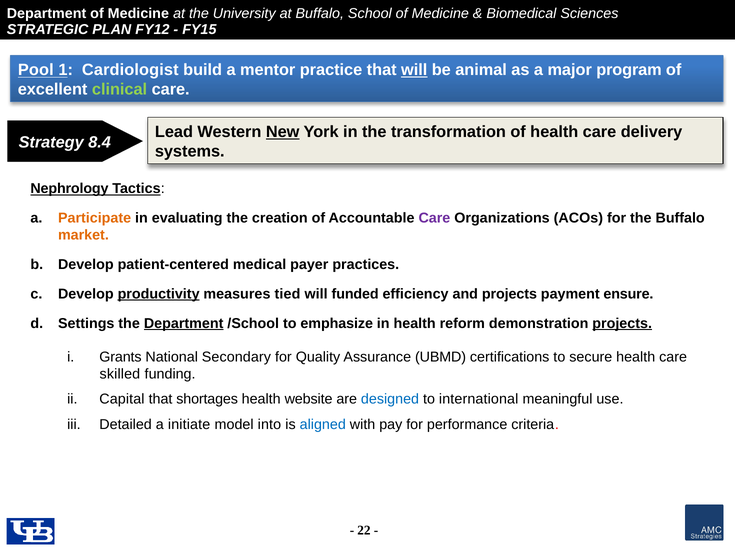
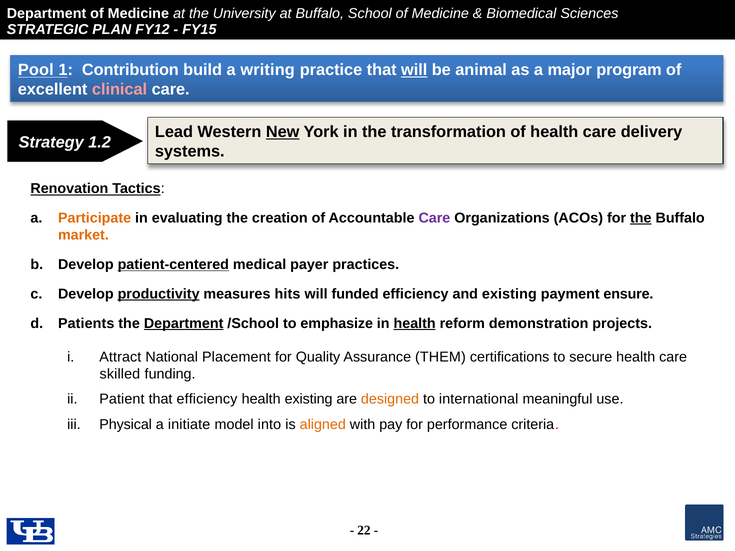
Cardiologist: Cardiologist -> Contribution
mentor: mentor -> writing
clinical colour: light green -> pink
8.4: 8.4 -> 1.2
Nephrology: Nephrology -> Renovation
the at (641, 218) underline: none -> present
patient-centered underline: none -> present
tied: tied -> hits
and projects: projects -> existing
Settings: Settings -> Patients
health at (415, 323) underline: none -> present
projects at (622, 323) underline: present -> none
Grants: Grants -> Attract
Secondary: Secondary -> Placement
UBMD: UBMD -> THEM
Capital: Capital -> Patient
that shortages: shortages -> efficiency
health website: website -> existing
designed colour: blue -> orange
Detailed: Detailed -> Physical
aligned colour: blue -> orange
